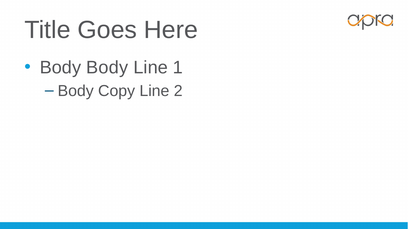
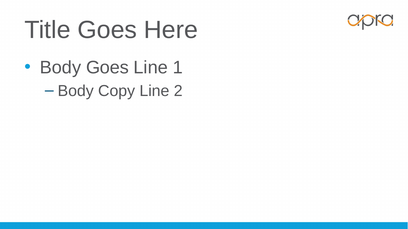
Body Body: Body -> Goes
